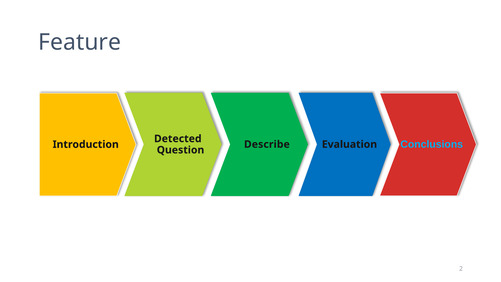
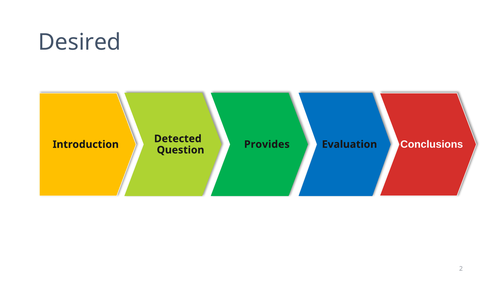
Feature: Feature -> Desired
Describe: Describe -> Provides
Conclusions colour: light blue -> white
